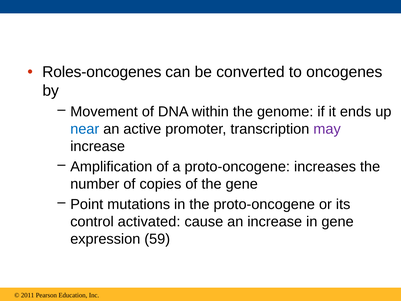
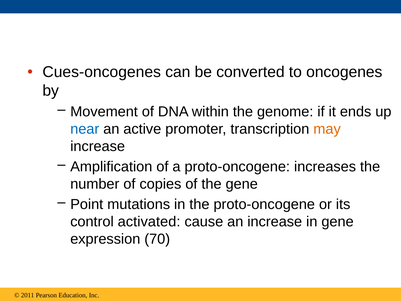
Roles-oncogenes: Roles-oncogenes -> Cues-oncogenes
may colour: purple -> orange
59: 59 -> 70
